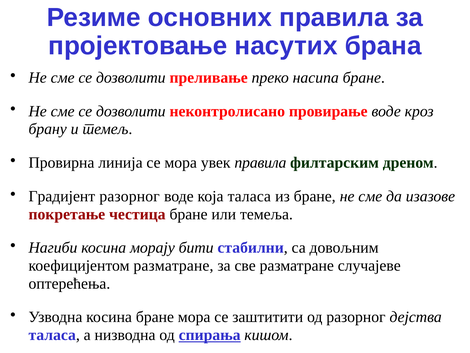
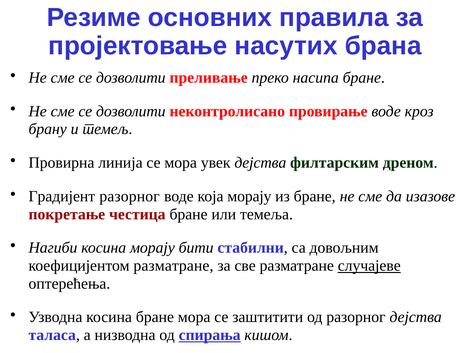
увек правила: правила -> дејства
која таласа: таласа -> морају
случајеве underline: none -> present
